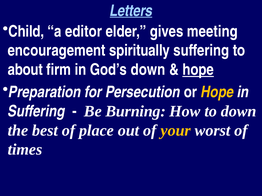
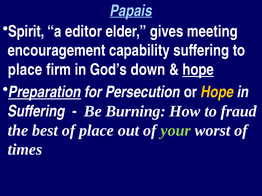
Letters: Letters -> Papais
Child: Child -> Spirit
spiritually: spiritually -> capability
about at (25, 70): about -> place
Preparation underline: none -> present
to down: down -> fraud
your colour: yellow -> light green
